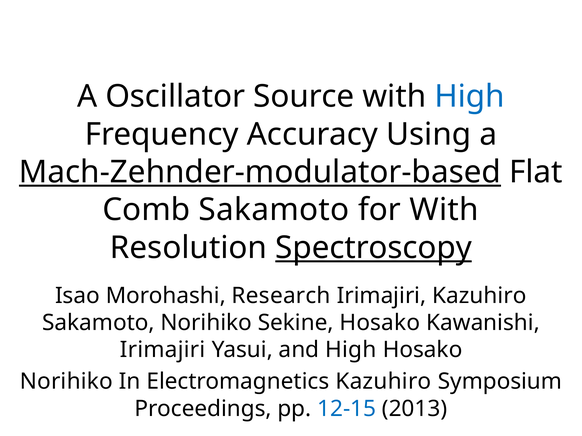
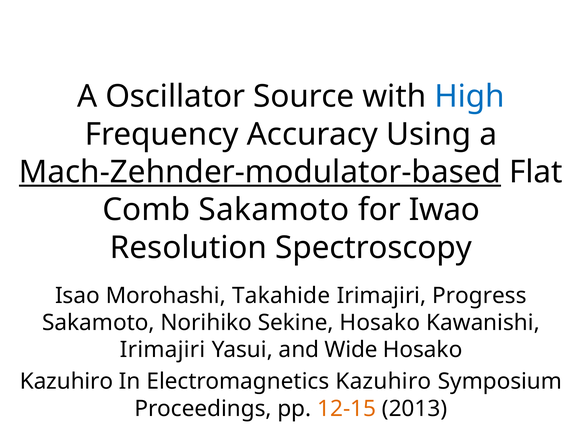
for With: With -> Iwao
Spectroscopy underline: present -> none
Research: Research -> Takahide
Irimajiri Kazuhiro: Kazuhiro -> Progress
and High: High -> Wide
Norihiko at (66, 382): Norihiko -> Kazuhiro
12-15 colour: blue -> orange
